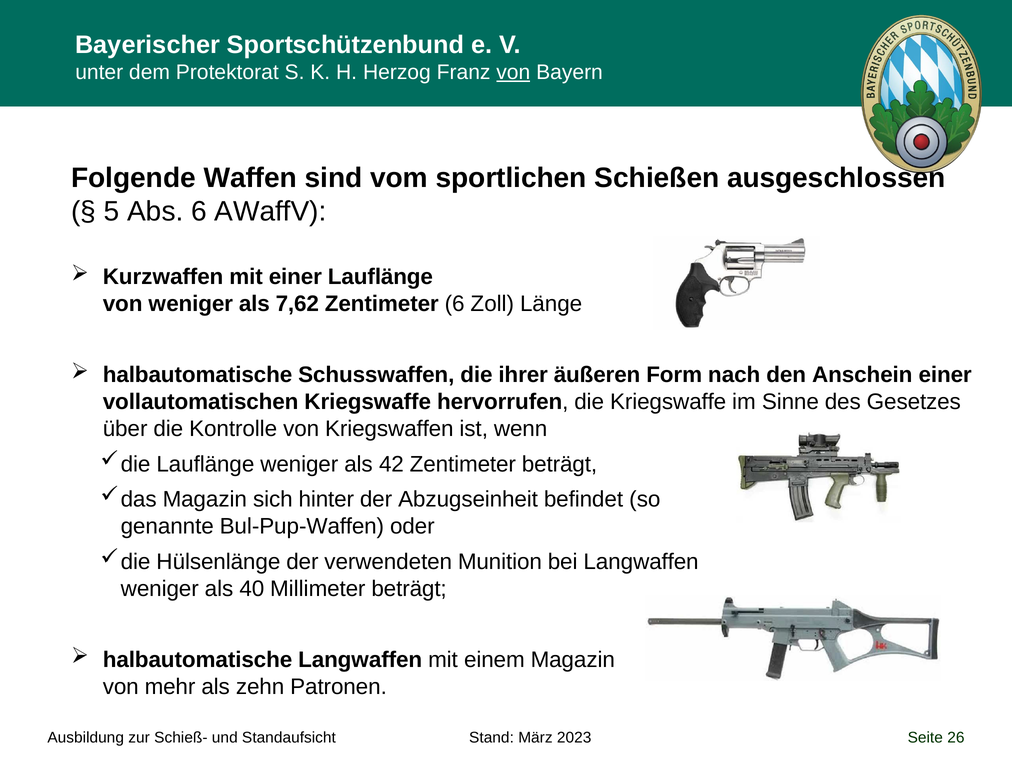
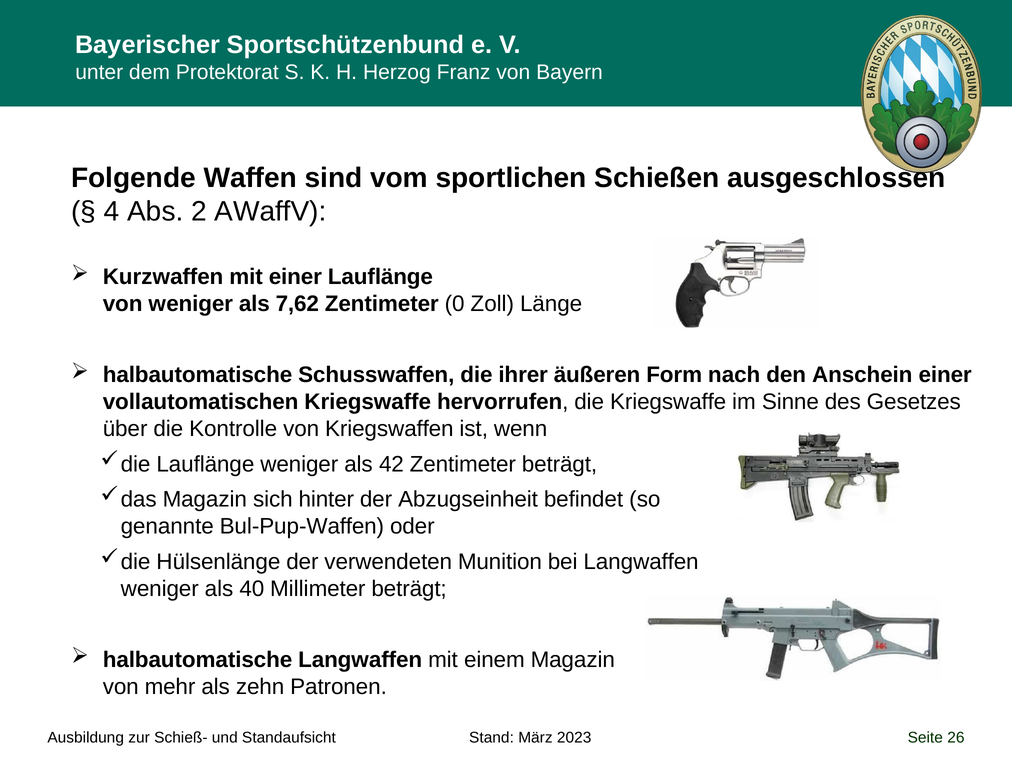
von at (513, 72) underline: present -> none
5: 5 -> 4
Abs 6: 6 -> 2
Zentimeter 6: 6 -> 0
